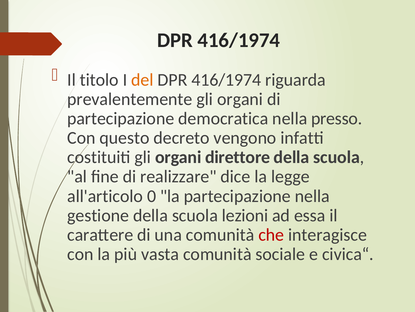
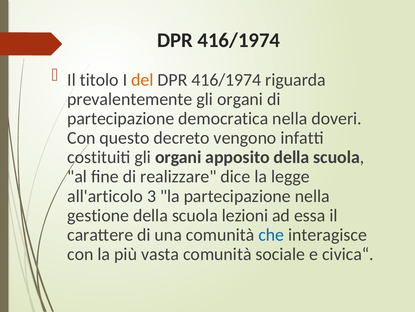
presso: presso -> doveri
direttore: direttore -> apposito
0: 0 -> 3
che colour: red -> blue
